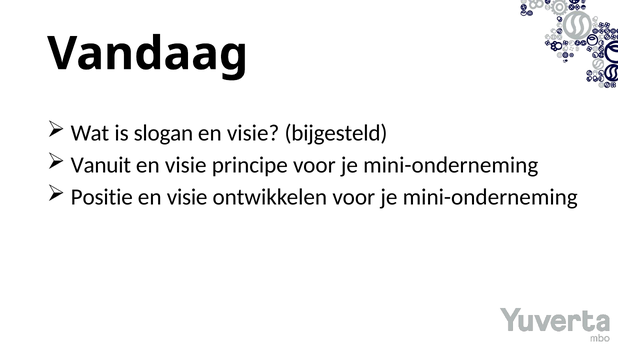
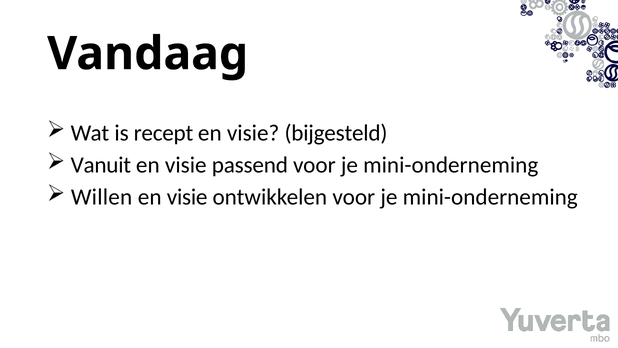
slogan: slogan -> recept
principe: principe -> passend
Positie: Positie -> Willen
